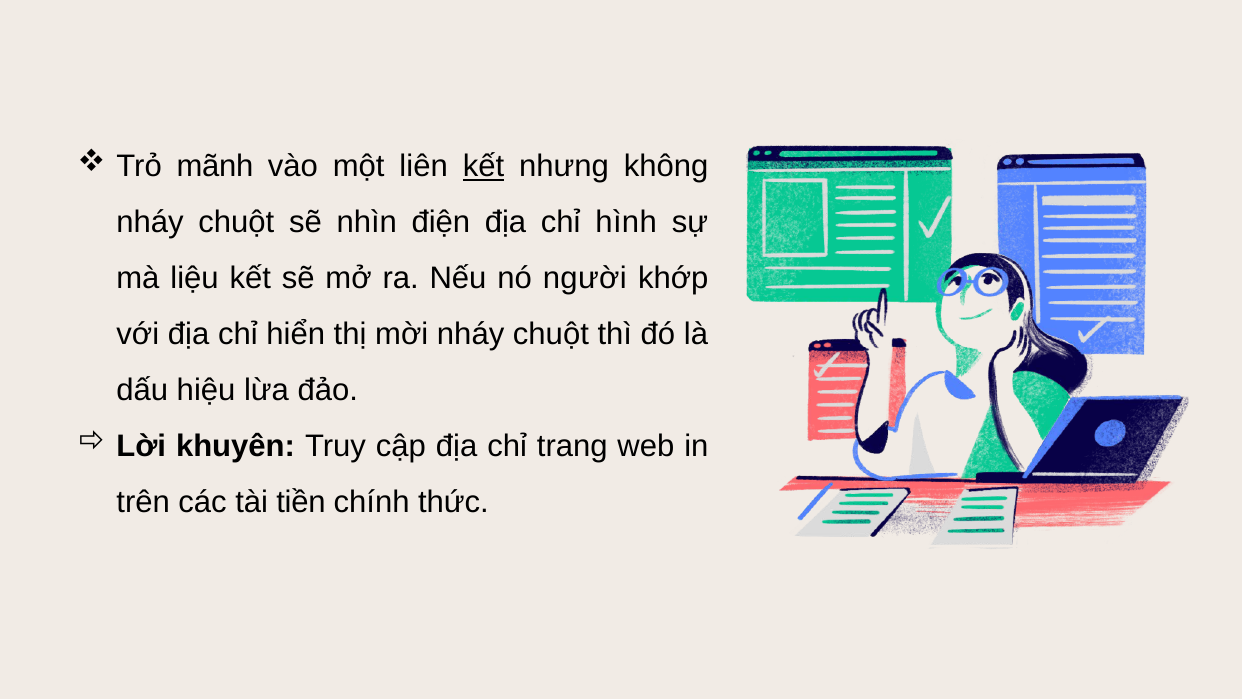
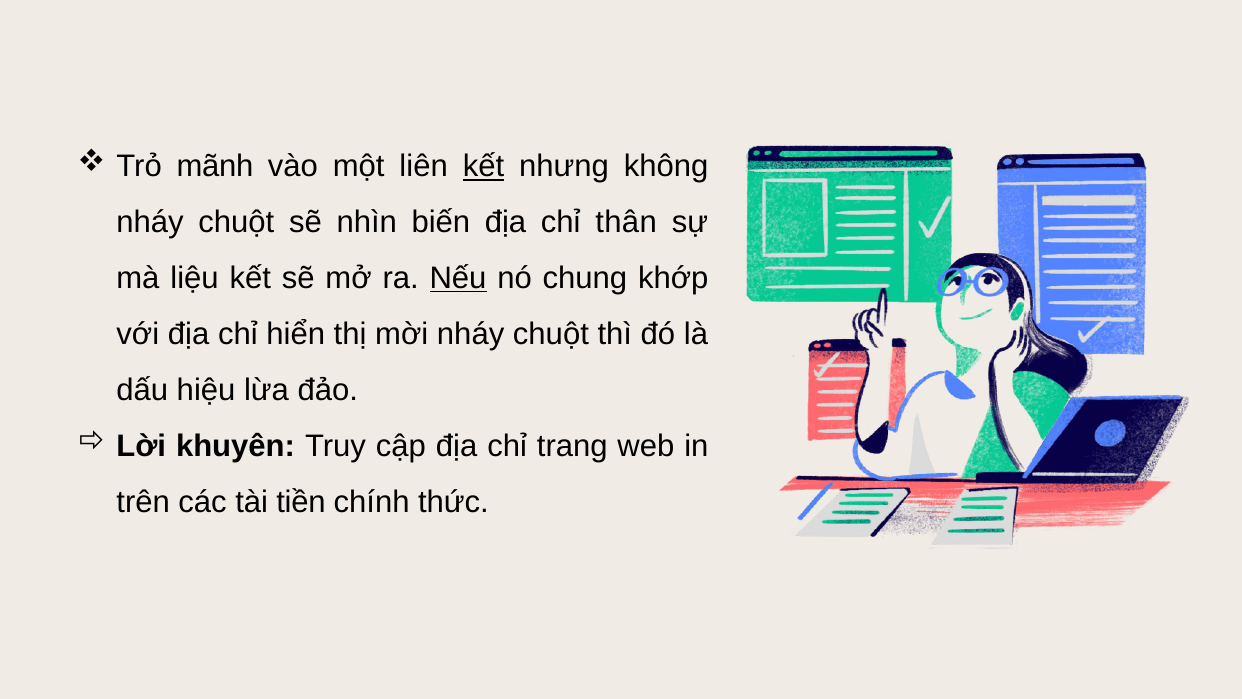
điện: điện -> biến
hình: hình -> thân
Nếu underline: none -> present
người: người -> chung
